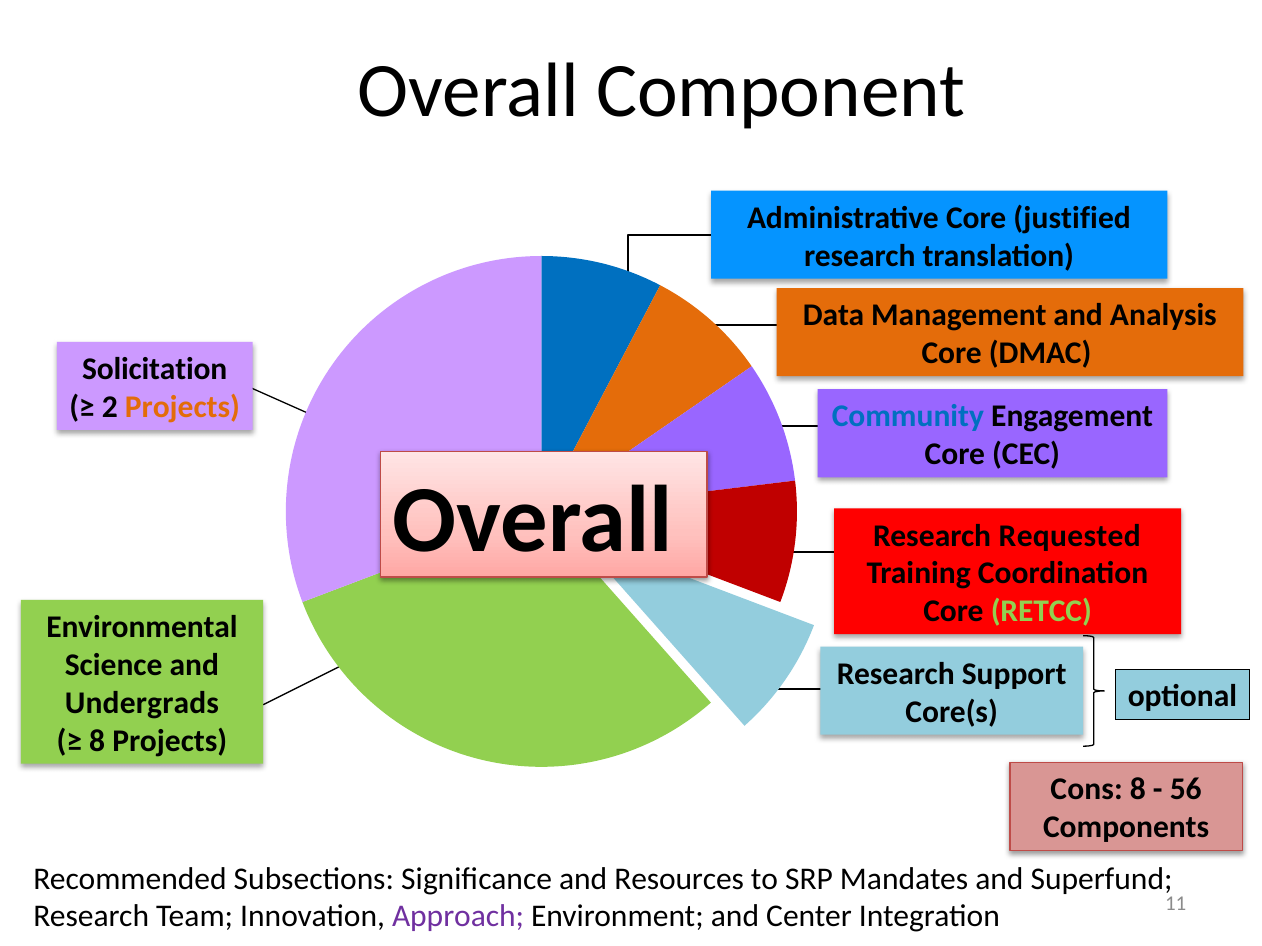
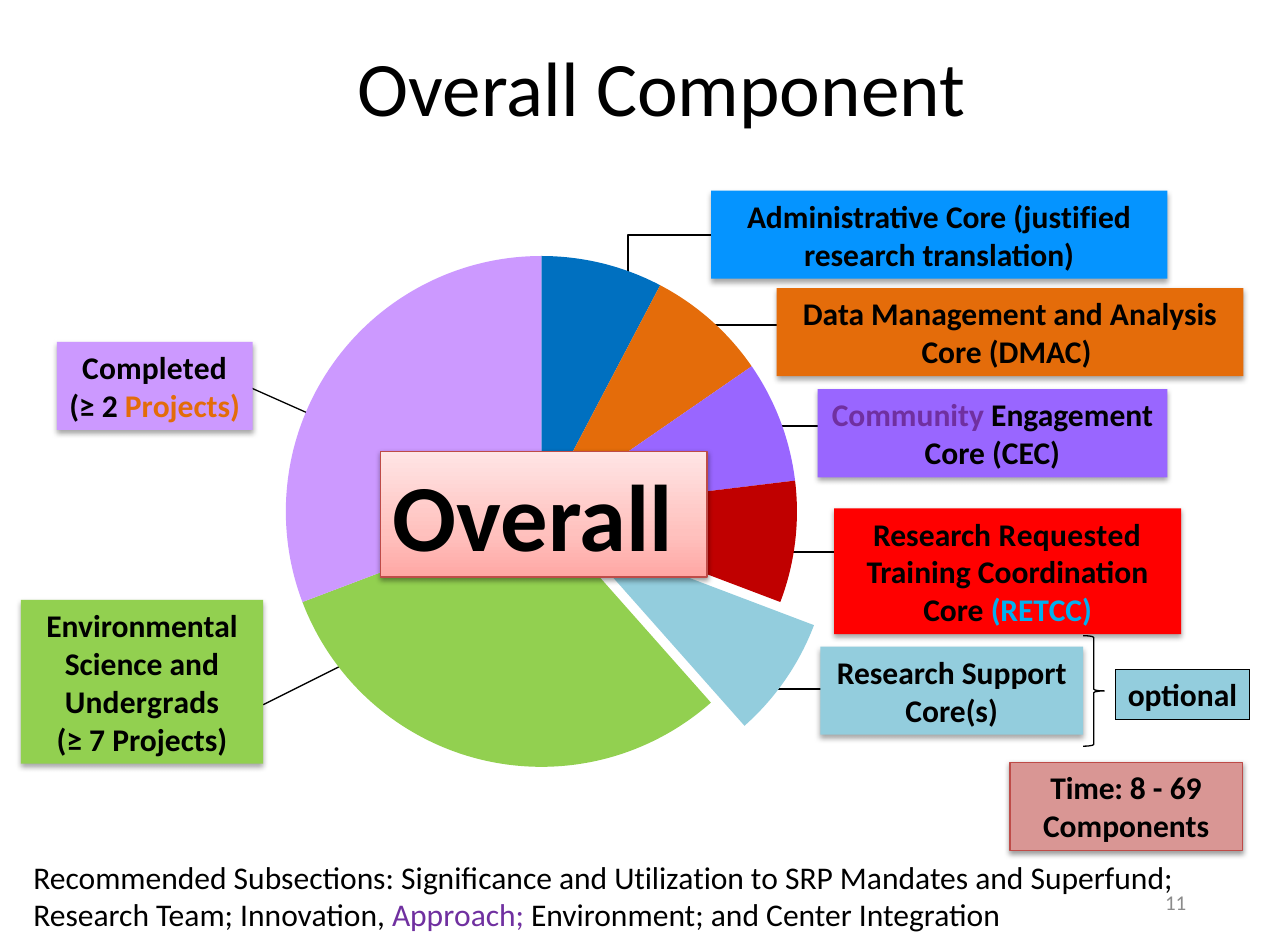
Solicitation: Solicitation -> Completed
Community colour: blue -> purple
RETCC colour: light green -> light blue
8 at (97, 741): 8 -> 7
Cons: Cons -> Time
56: 56 -> 69
Resources: Resources -> Utilization
